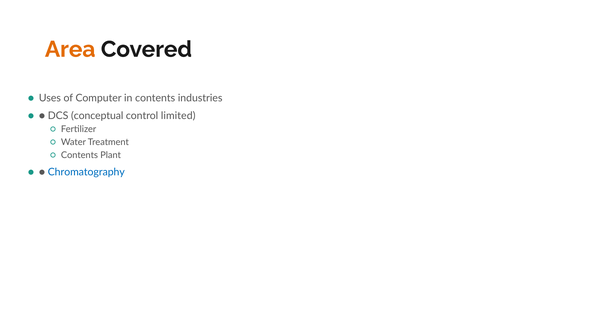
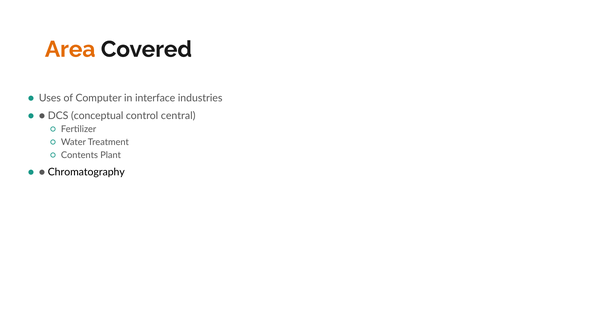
in contents: contents -> interface
limited: limited -> central
Chromatography colour: blue -> black
